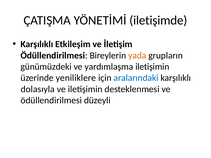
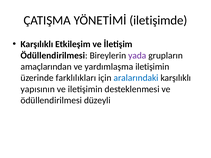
yada colour: orange -> purple
günümüzdeki: günümüzdeki -> amaçlarından
yeniliklere: yeniliklere -> farklılıkları
dolasıyla: dolasıyla -> yapısının
